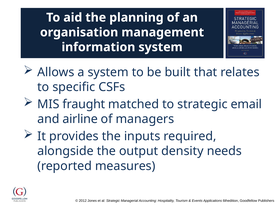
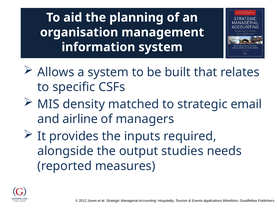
fraught: fraught -> density
density: density -> studies
